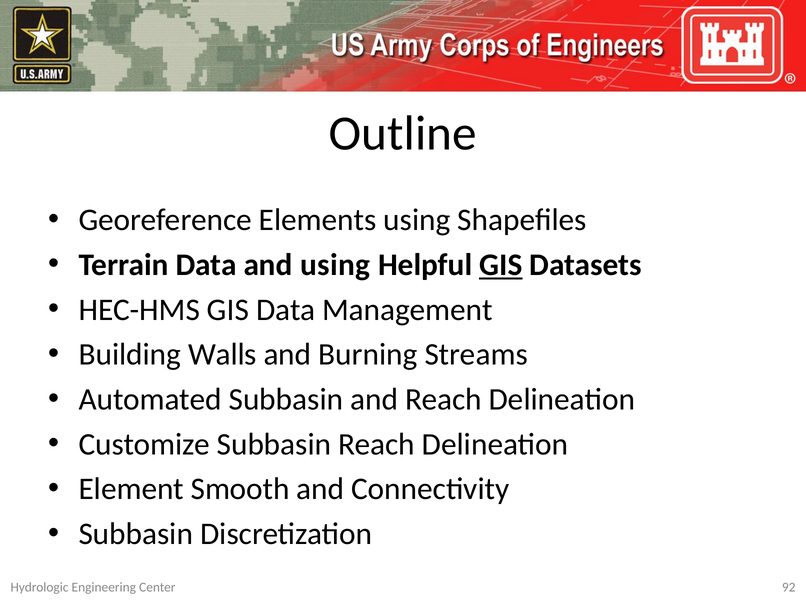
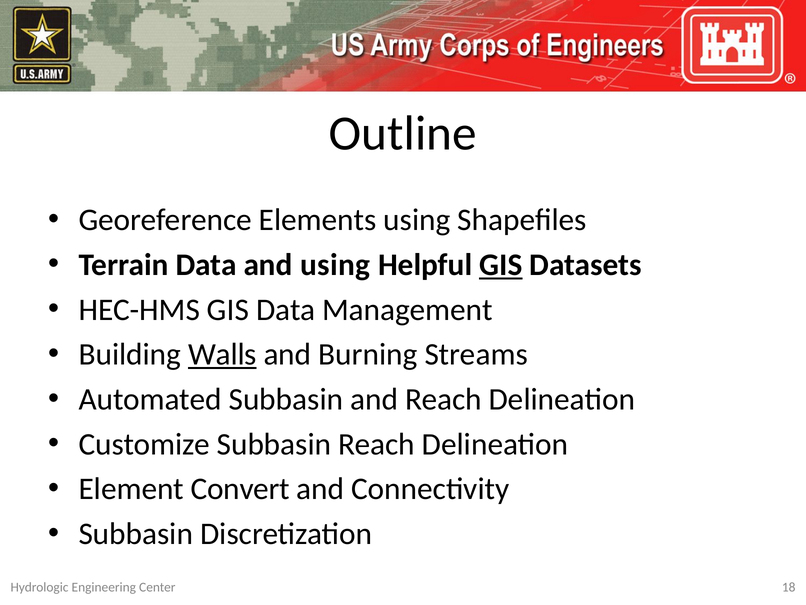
Walls underline: none -> present
Smooth: Smooth -> Convert
92: 92 -> 18
